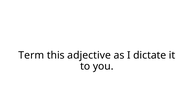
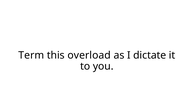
adjective: adjective -> overload
